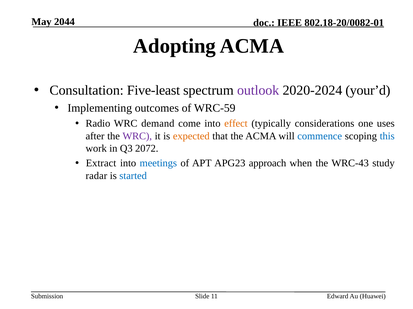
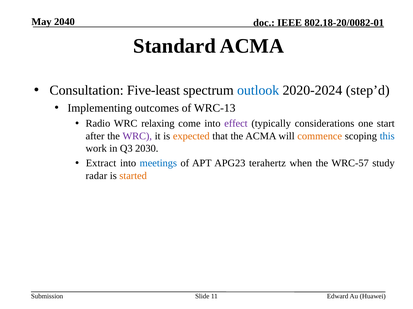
2044: 2044 -> 2040
Adopting: Adopting -> Standard
outlook colour: purple -> blue
your’d: your’d -> step’d
WRC-59: WRC-59 -> WRC-13
demand: demand -> relaxing
effect colour: orange -> purple
uses: uses -> start
commence colour: blue -> orange
2072: 2072 -> 2030
approach: approach -> terahertz
WRC-43: WRC-43 -> WRC-57
started colour: blue -> orange
